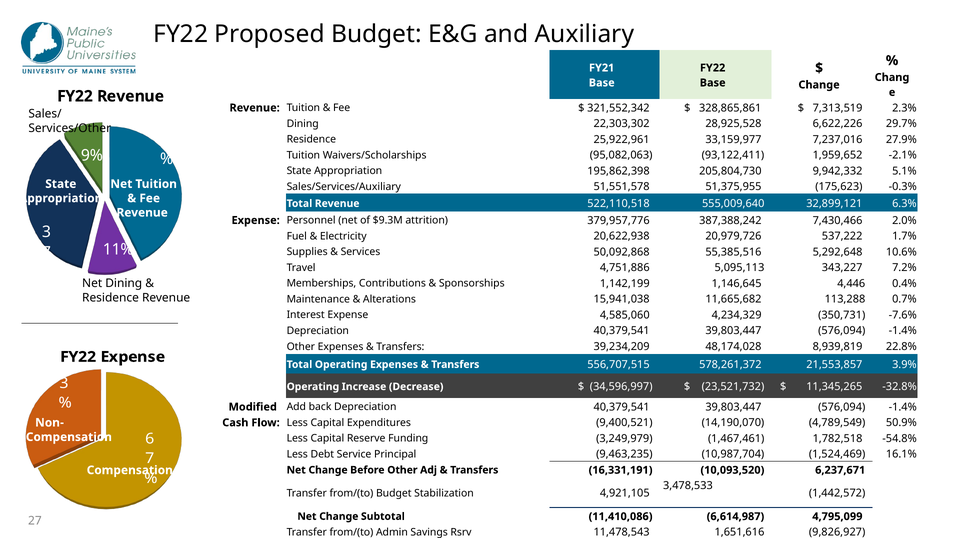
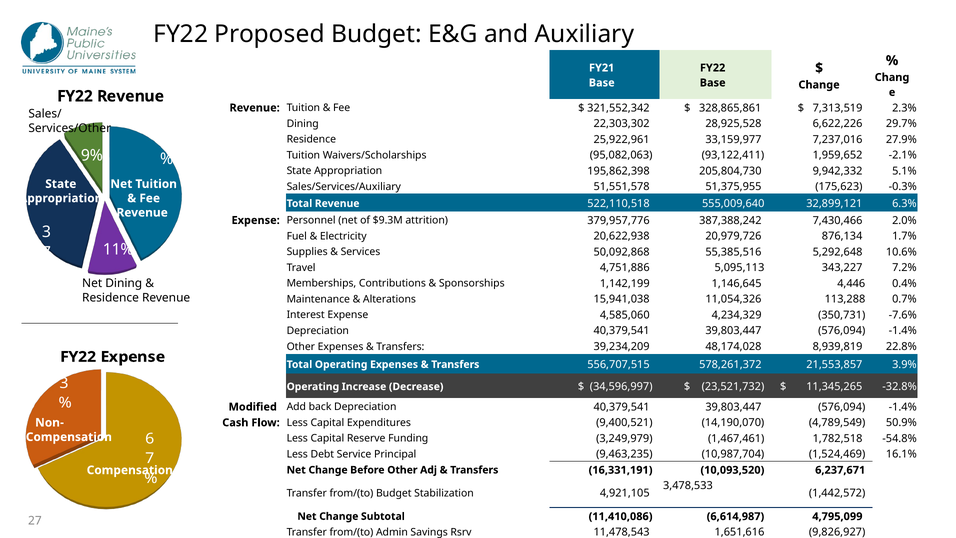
537,222: 537,222 -> 876,134
11,665,682: 11,665,682 -> 11,054,326
